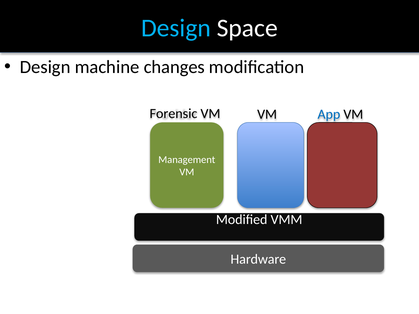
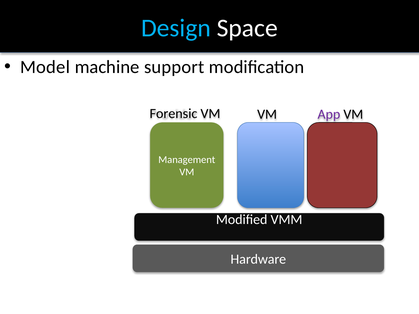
Design at (45, 67): Design -> Model
changes: changes -> support
App colour: blue -> purple
